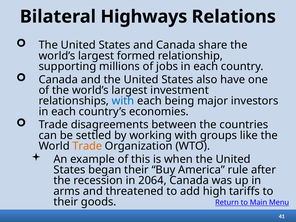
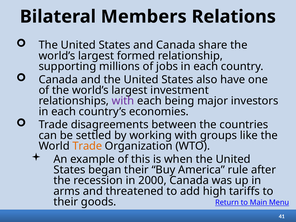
Highways: Highways -> Members
with at (123, 101) colour: blue -> purple
2064: 2064 -> 2000
